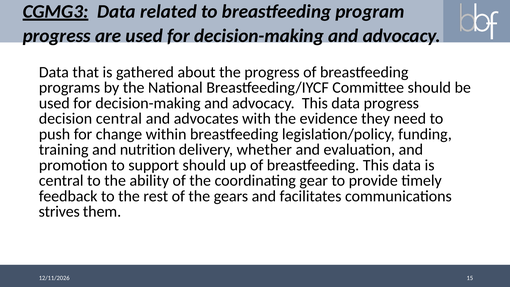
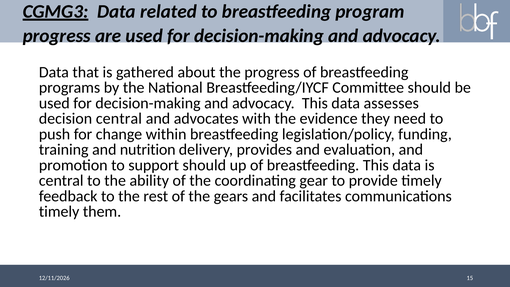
data progress: progress -> assesses
whether: whether -> provides
strives at (59, 212): strives -> timely
